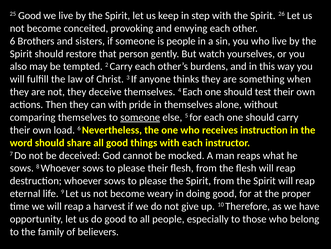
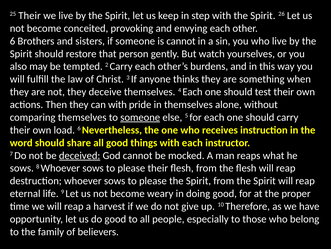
25 Good: Good -> Their
is people: people -> cannot
deceived underline: none -> present
